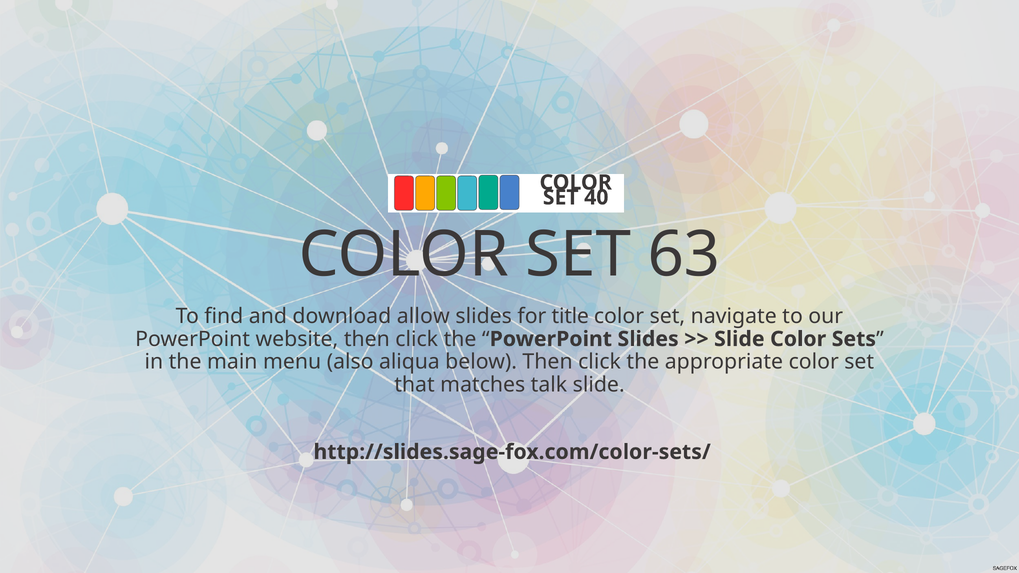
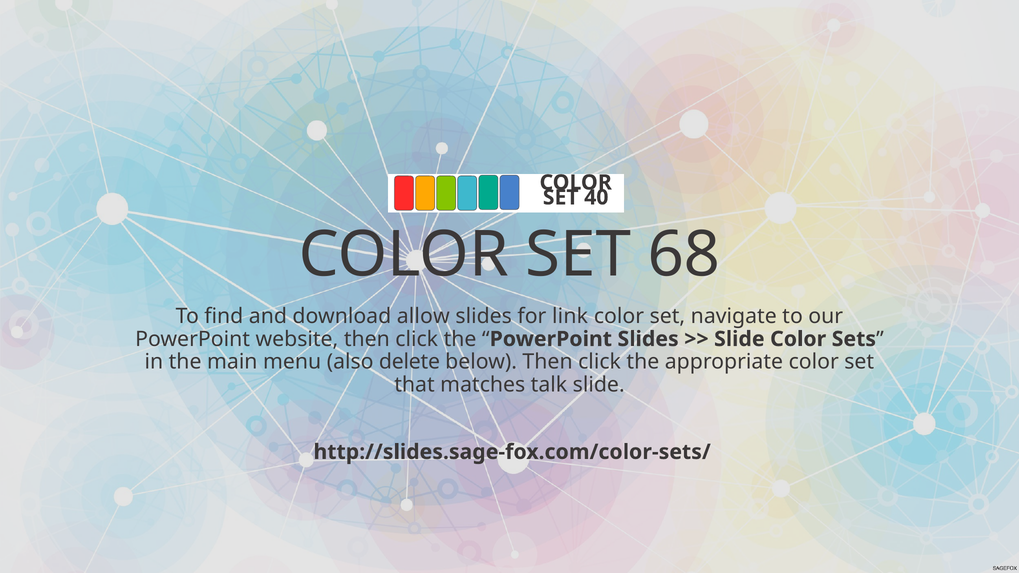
63: 63 -> 68
title: title -> link
aliqua: aliqua -> delete
